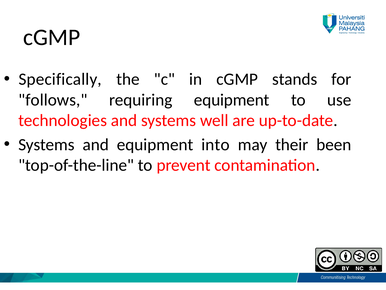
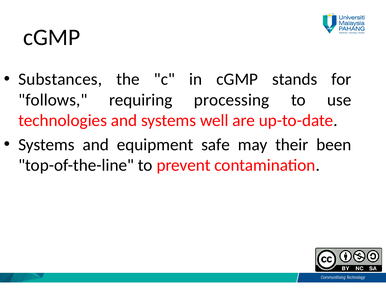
Specifically: Specifically -> Substances
requiring equipment: equipment -> processing
into: into -> safe
